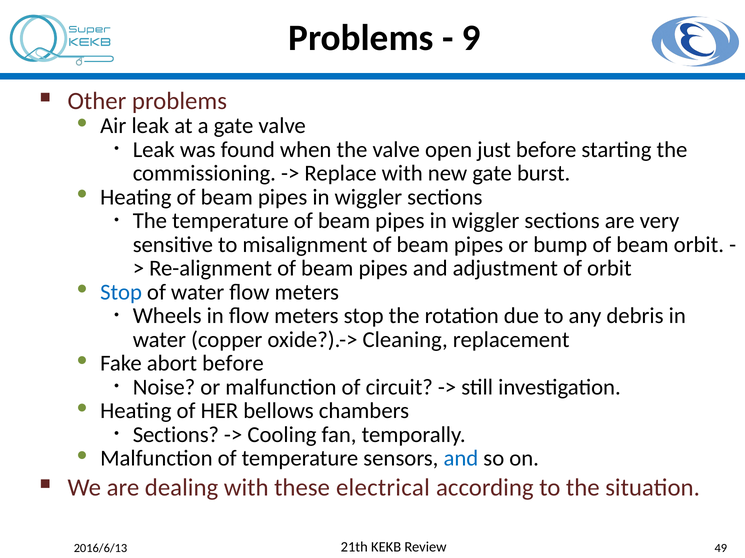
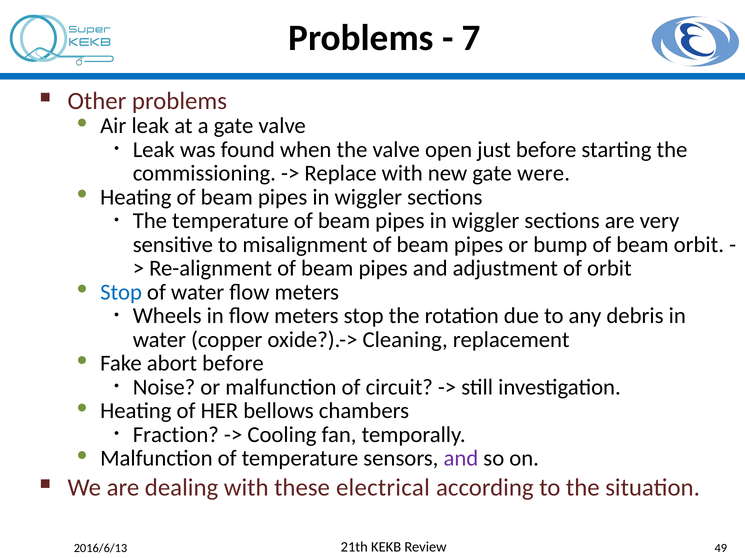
9: 9 -> 7
burst: burst -> were
Sections at (176, 435): Sections -> Fraction
and at (461, 459) colour: blue -> purple
